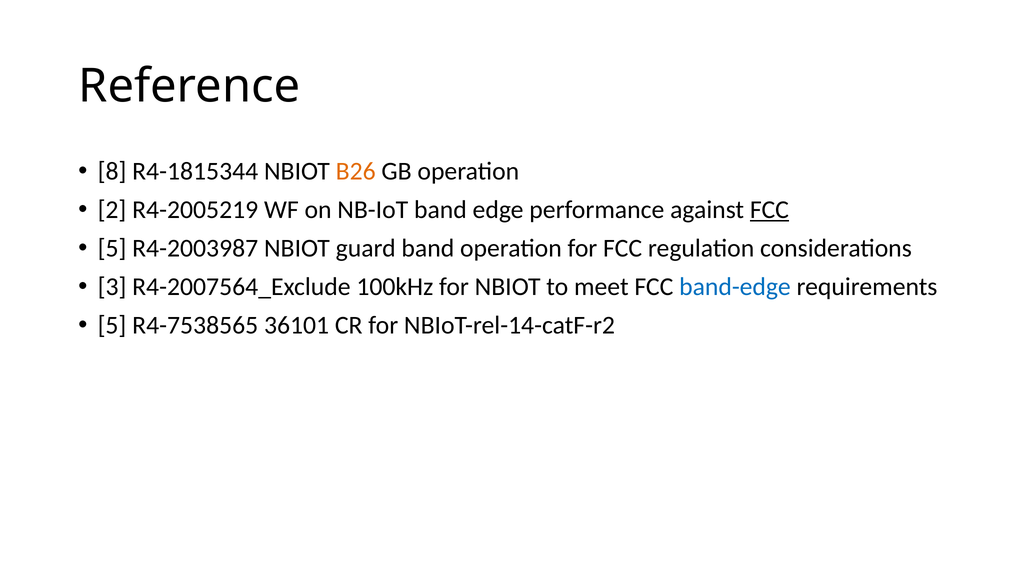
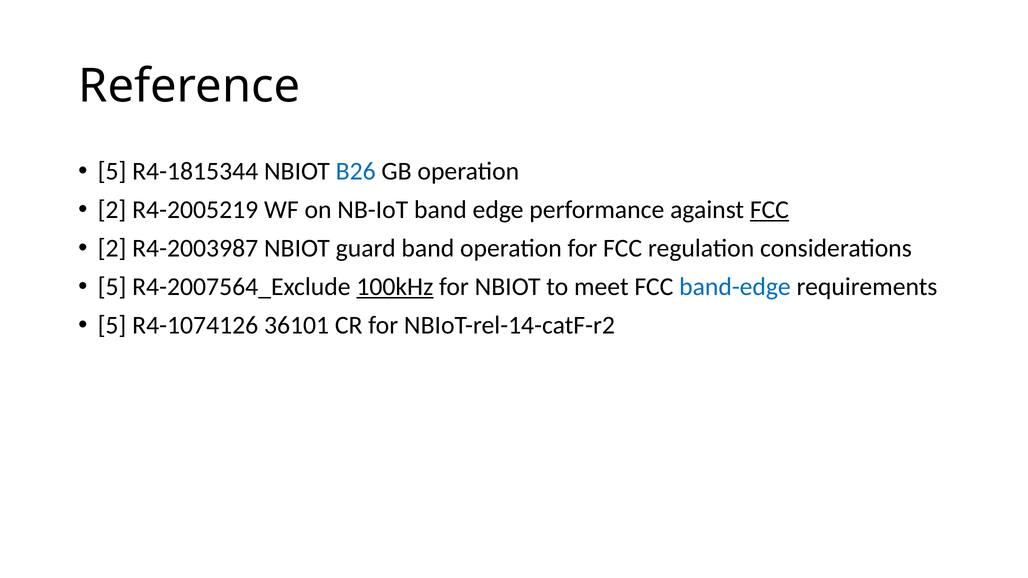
8 at (112, 172): 8 -> 5
B26 colour: orange -> blue
5 at (112, 248): 5 -> 2
3 at (112, 287): 3 -> 5
100kHz underline: none -> present
R4-7538565: R4-7538565 -> R4-1074126
